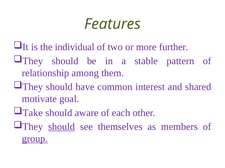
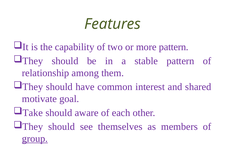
individual: individual -> capability
more further: further -> pattern
should at (62, 127) underline: present -> none
